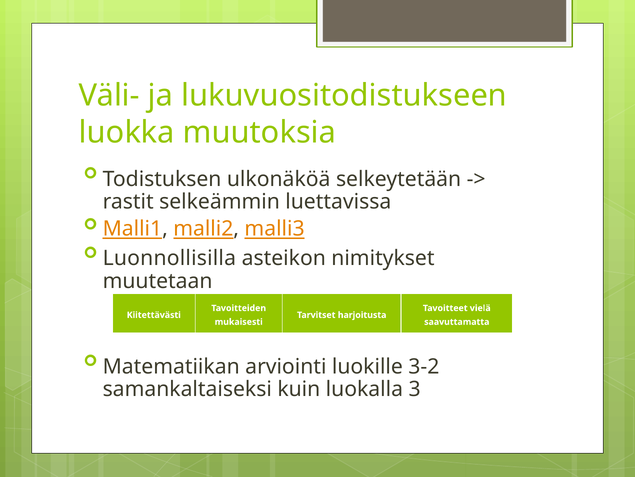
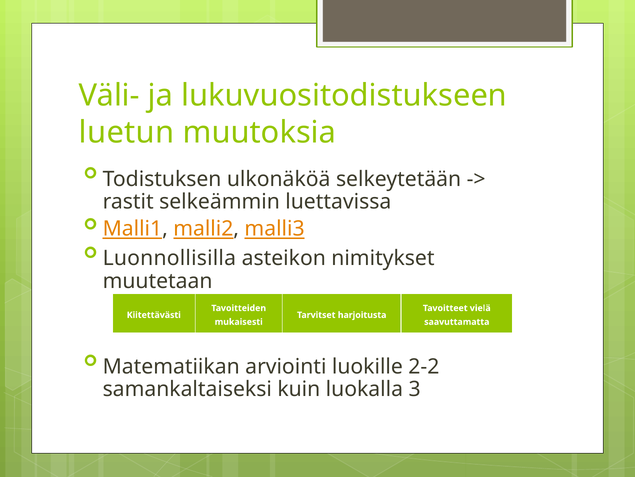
luokka: luokka -> luetun
3-2: 3-2 -> 2-2
